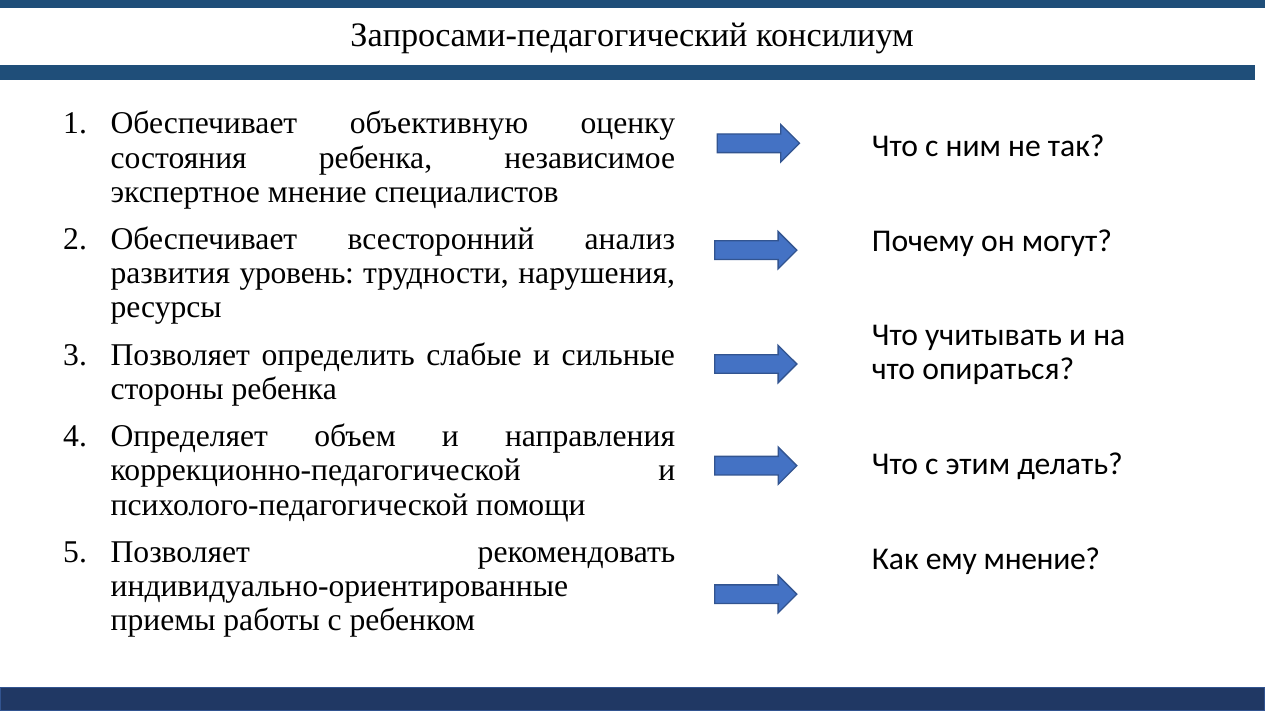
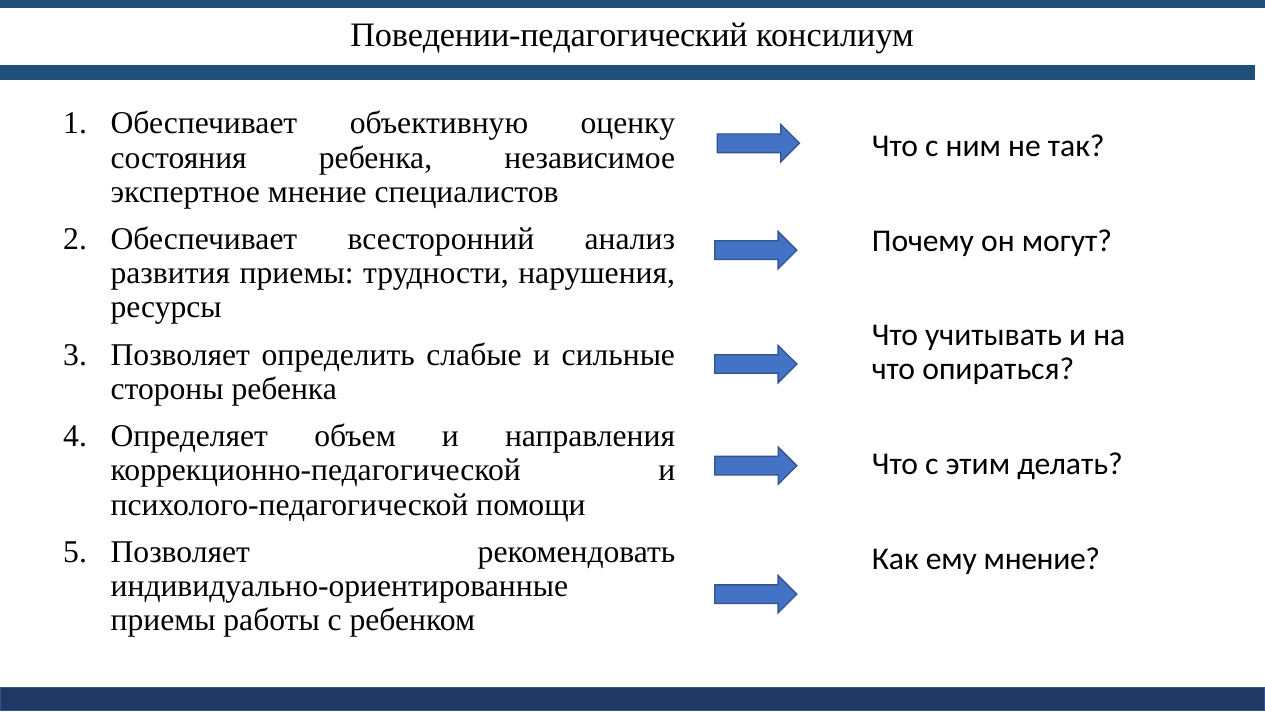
Запросами-педагогический: Запросами-педагогический -> Поведении-педагогический
развития уровень: уровень -> приемы
